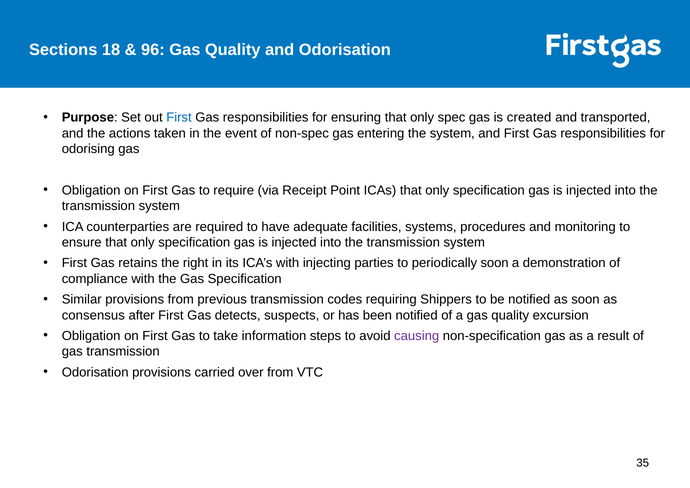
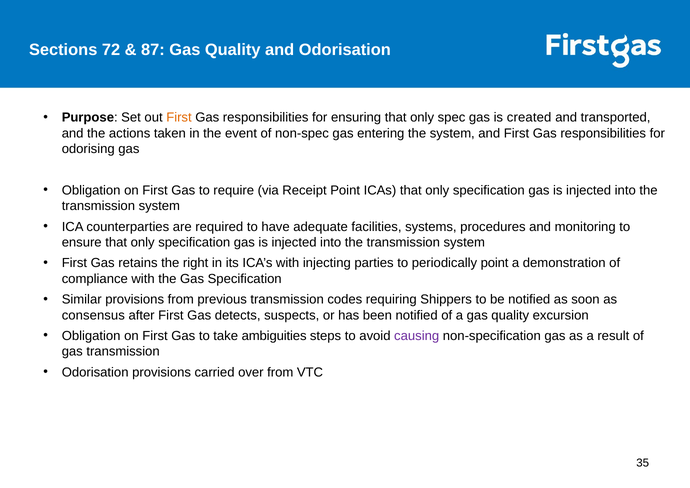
18: 18 -> 72
96: 96 -> 87
First at (179, 118) colour: blue -> orange
periodically soon: soon -> point
information: information -> ambiguities
